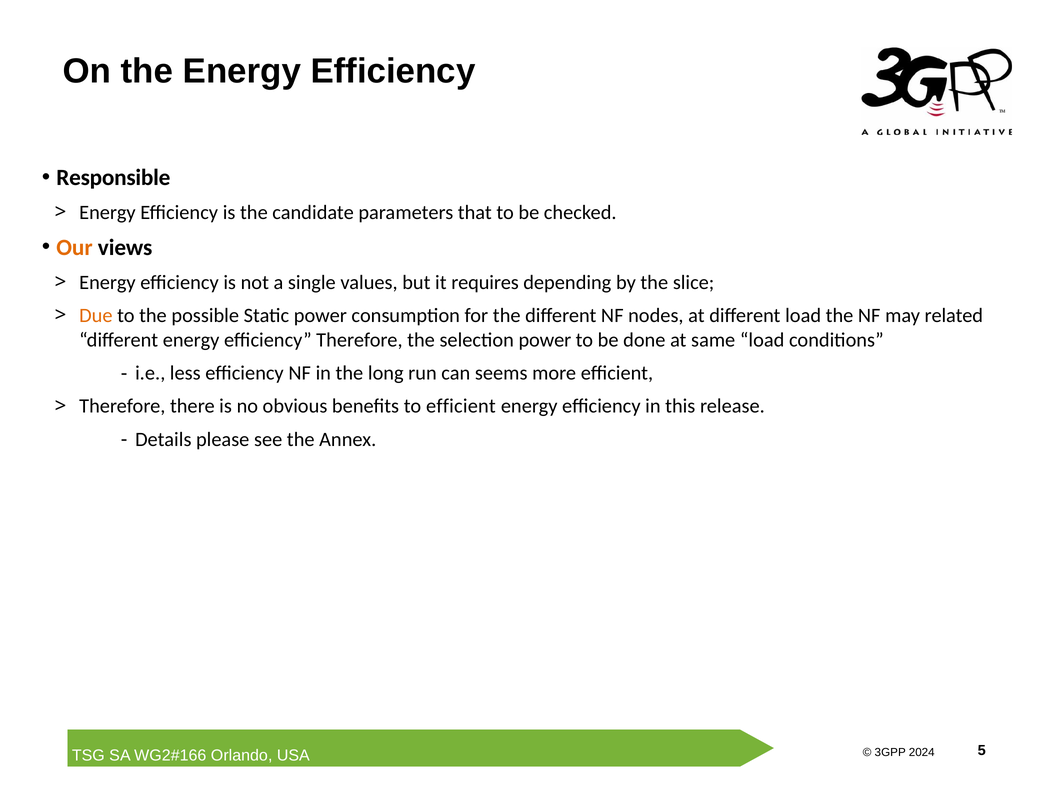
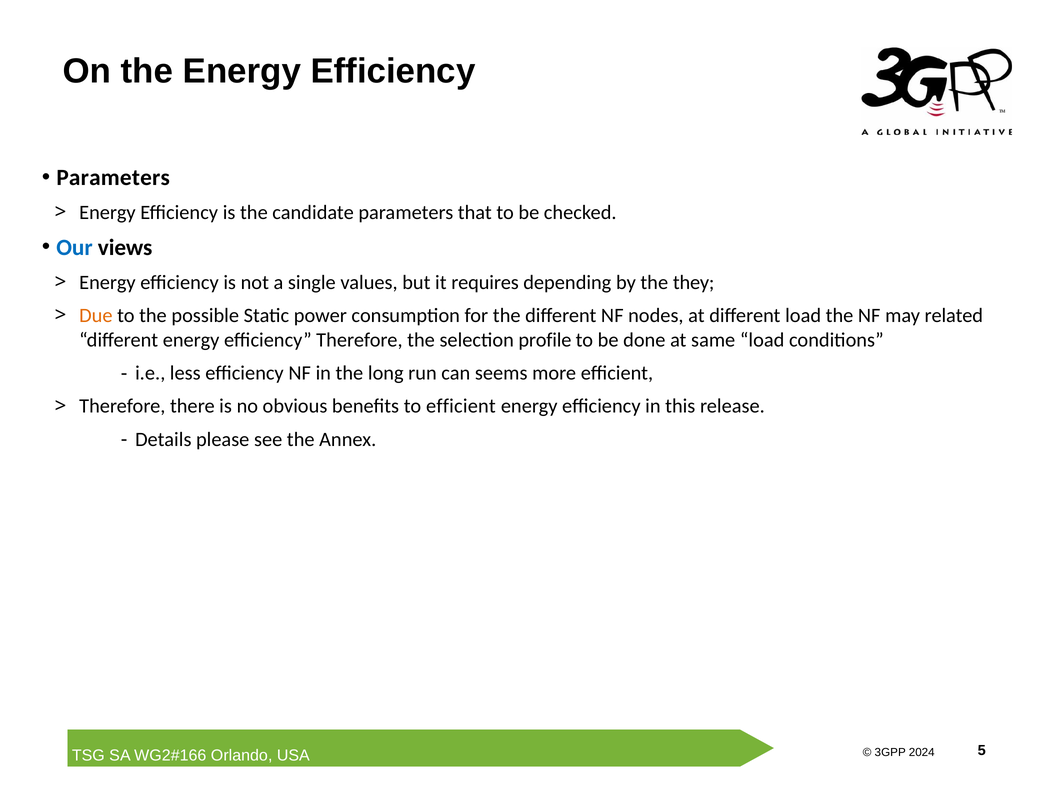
Responsible at (113, 178): Responsible -> Parameters
Our colour: orange -> blue
slice: slice -> they
selection power: power -> profile
